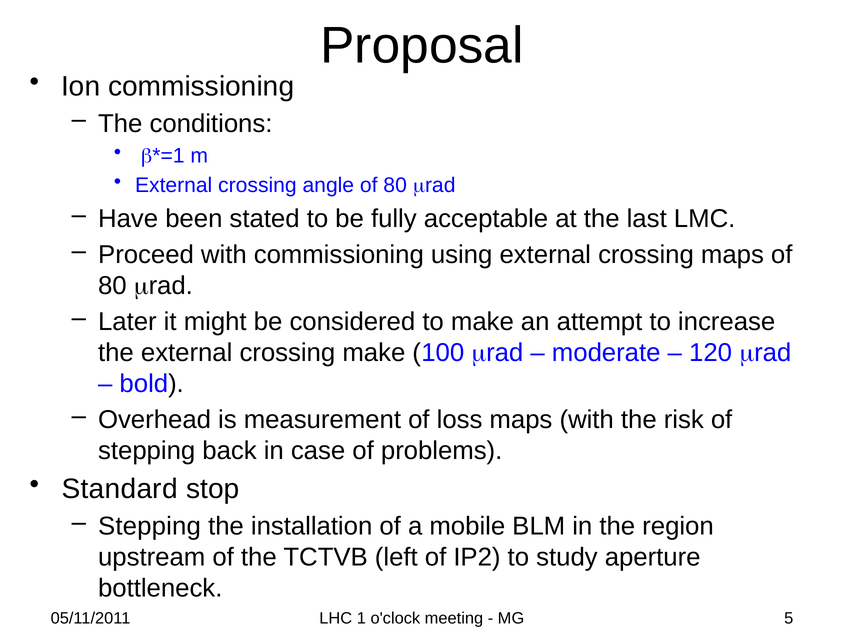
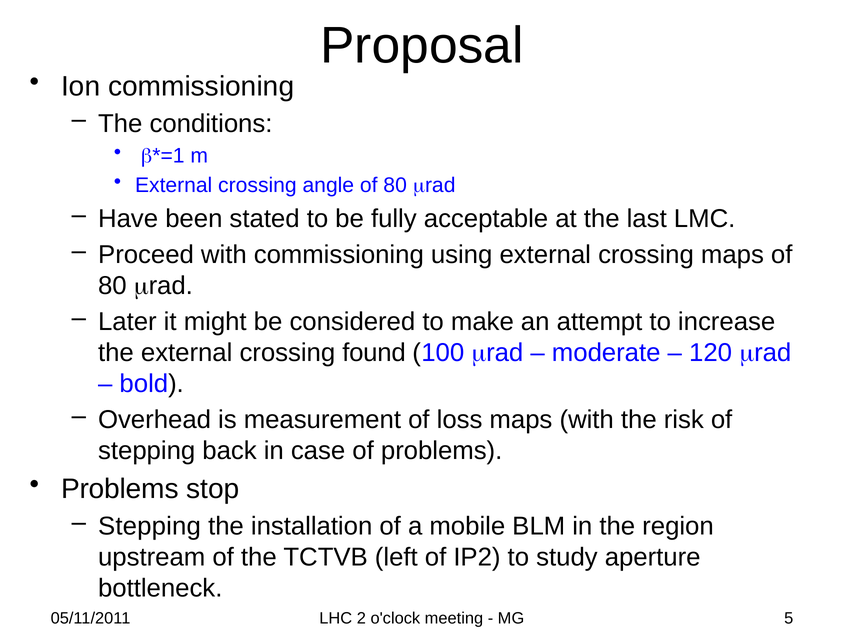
crossing make: make -> found
Standard at (120, 489): Standard -> Problems
1: 1 -> 2
